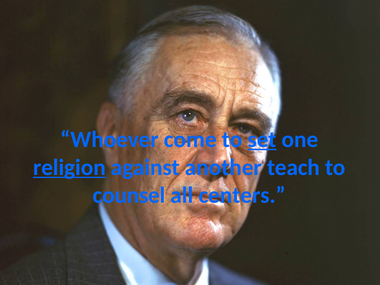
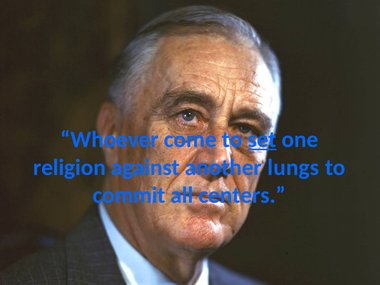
religion underline: present -> none
teach: teach -> lungs
counsel: counsel -> commit
